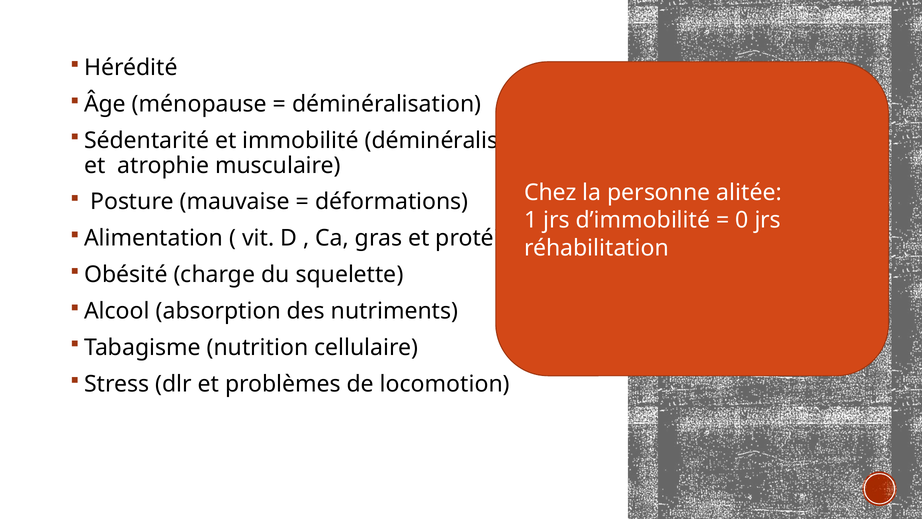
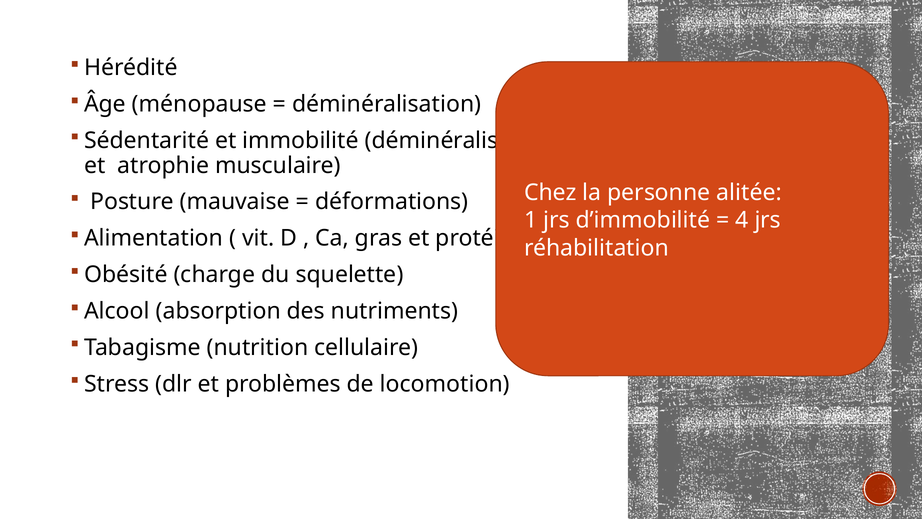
0: 0 -> 4
